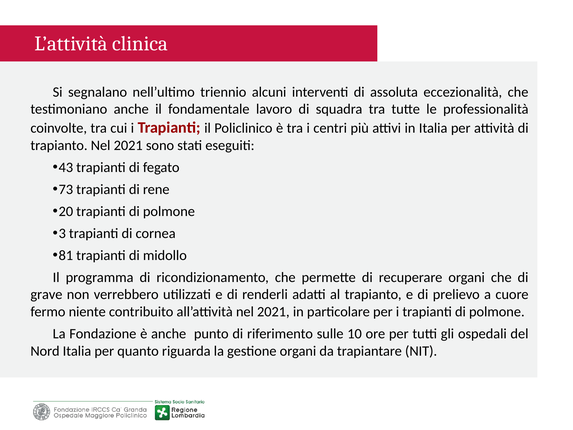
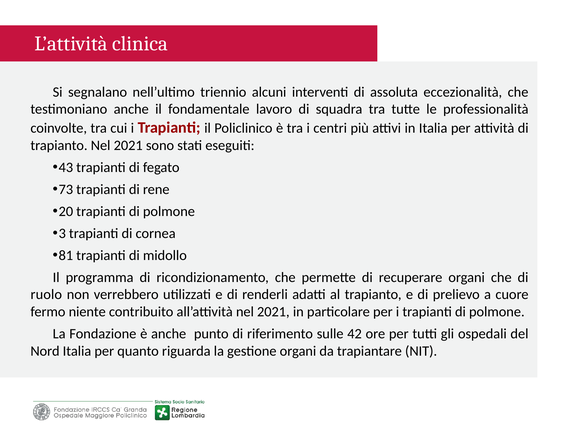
grave: grave -> ruolo
10: 10 -> 42
